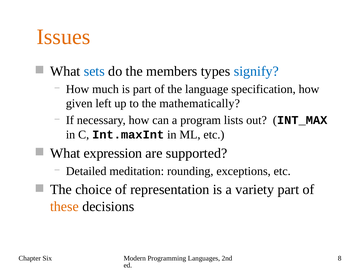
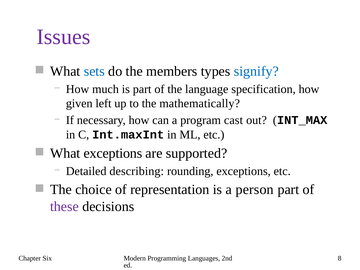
Issues colour: orange -> purple
lists: lists -> cast
What expression: expression -> exceptions
meditation: meditation -> describing
variety: variety -> person
these colour: orange -> purple
